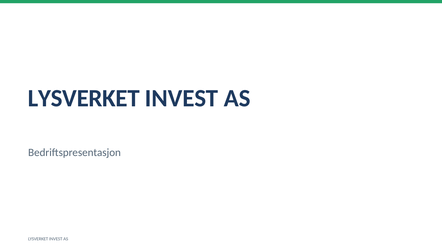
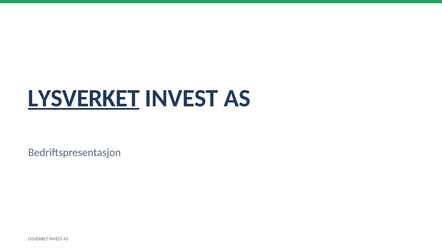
LYSVERKET at (84, 98) underline: none -> present
